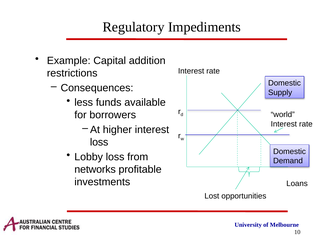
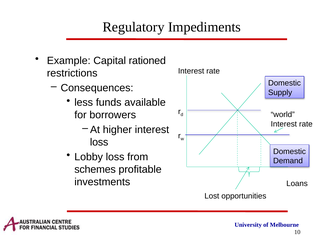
addition: addition -> rationed
networks: networks -> schemes
